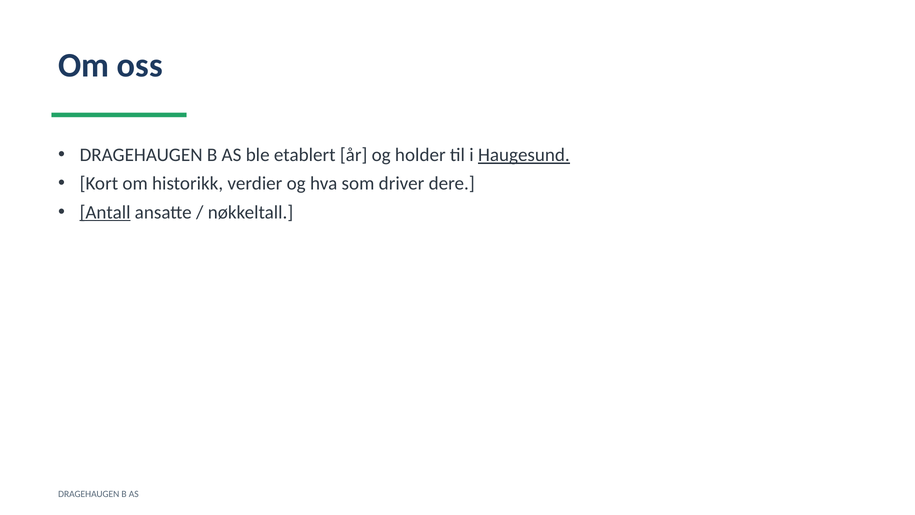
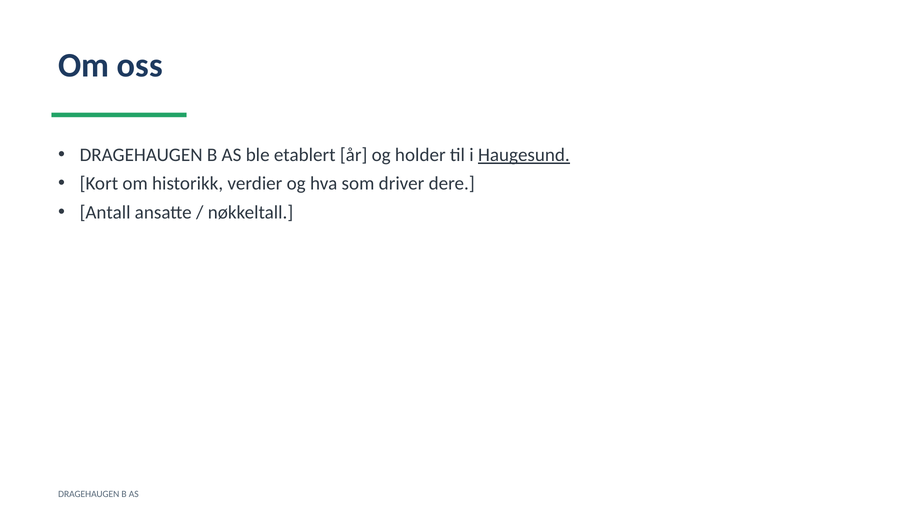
Antall underline: present -> none
